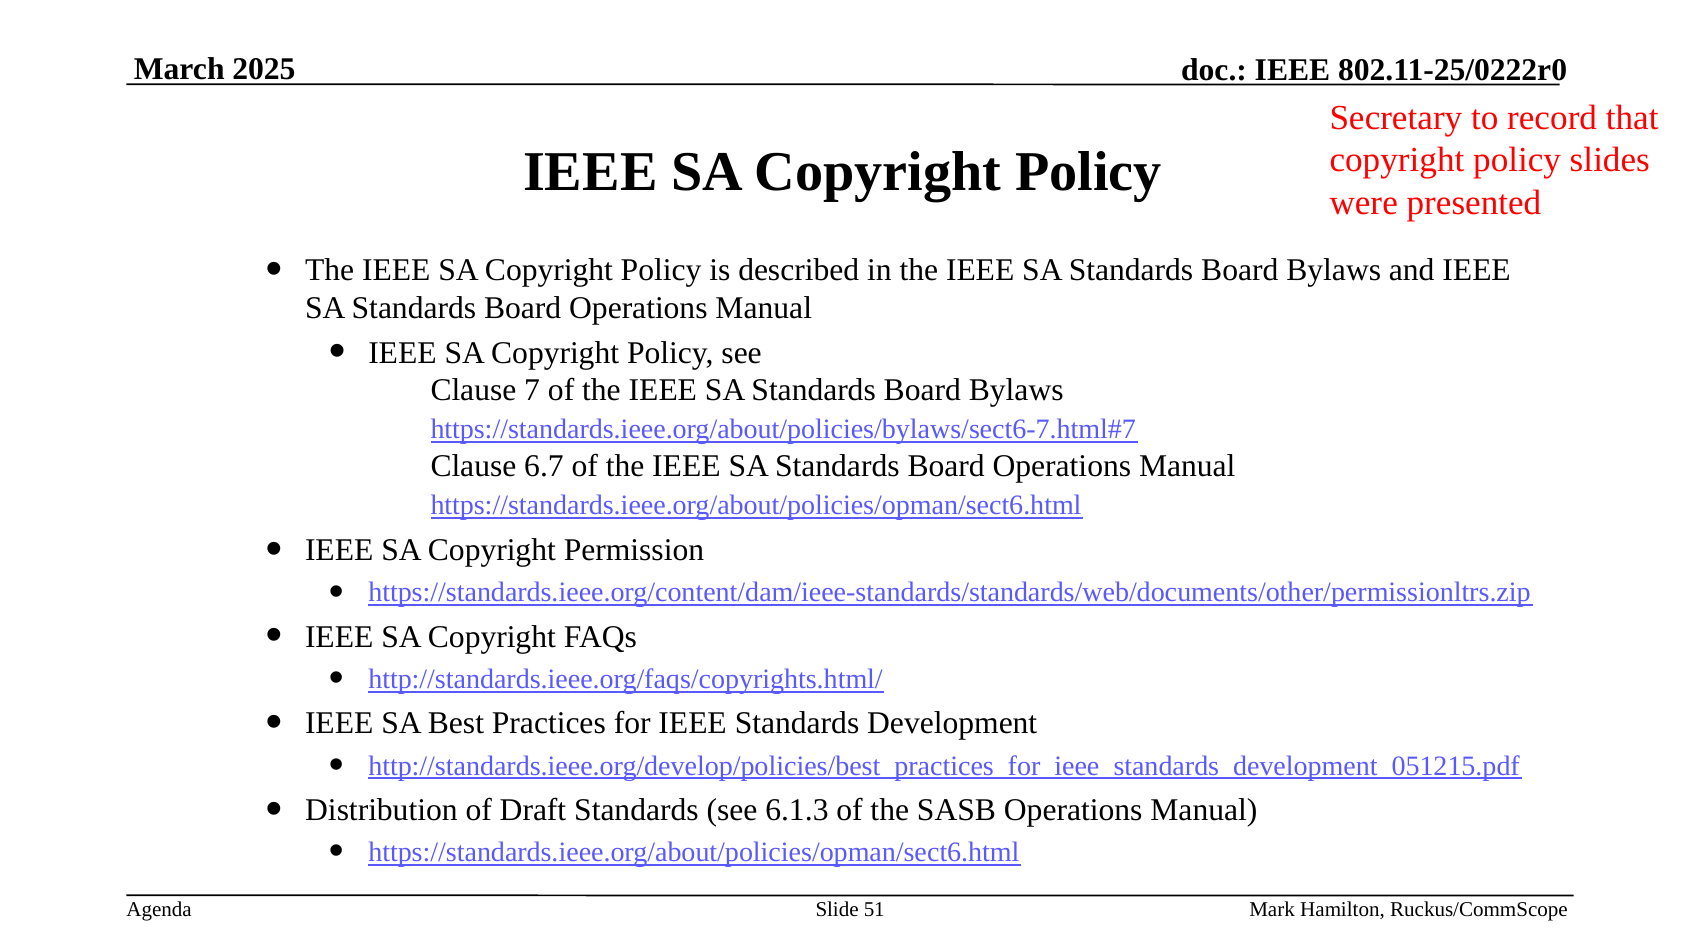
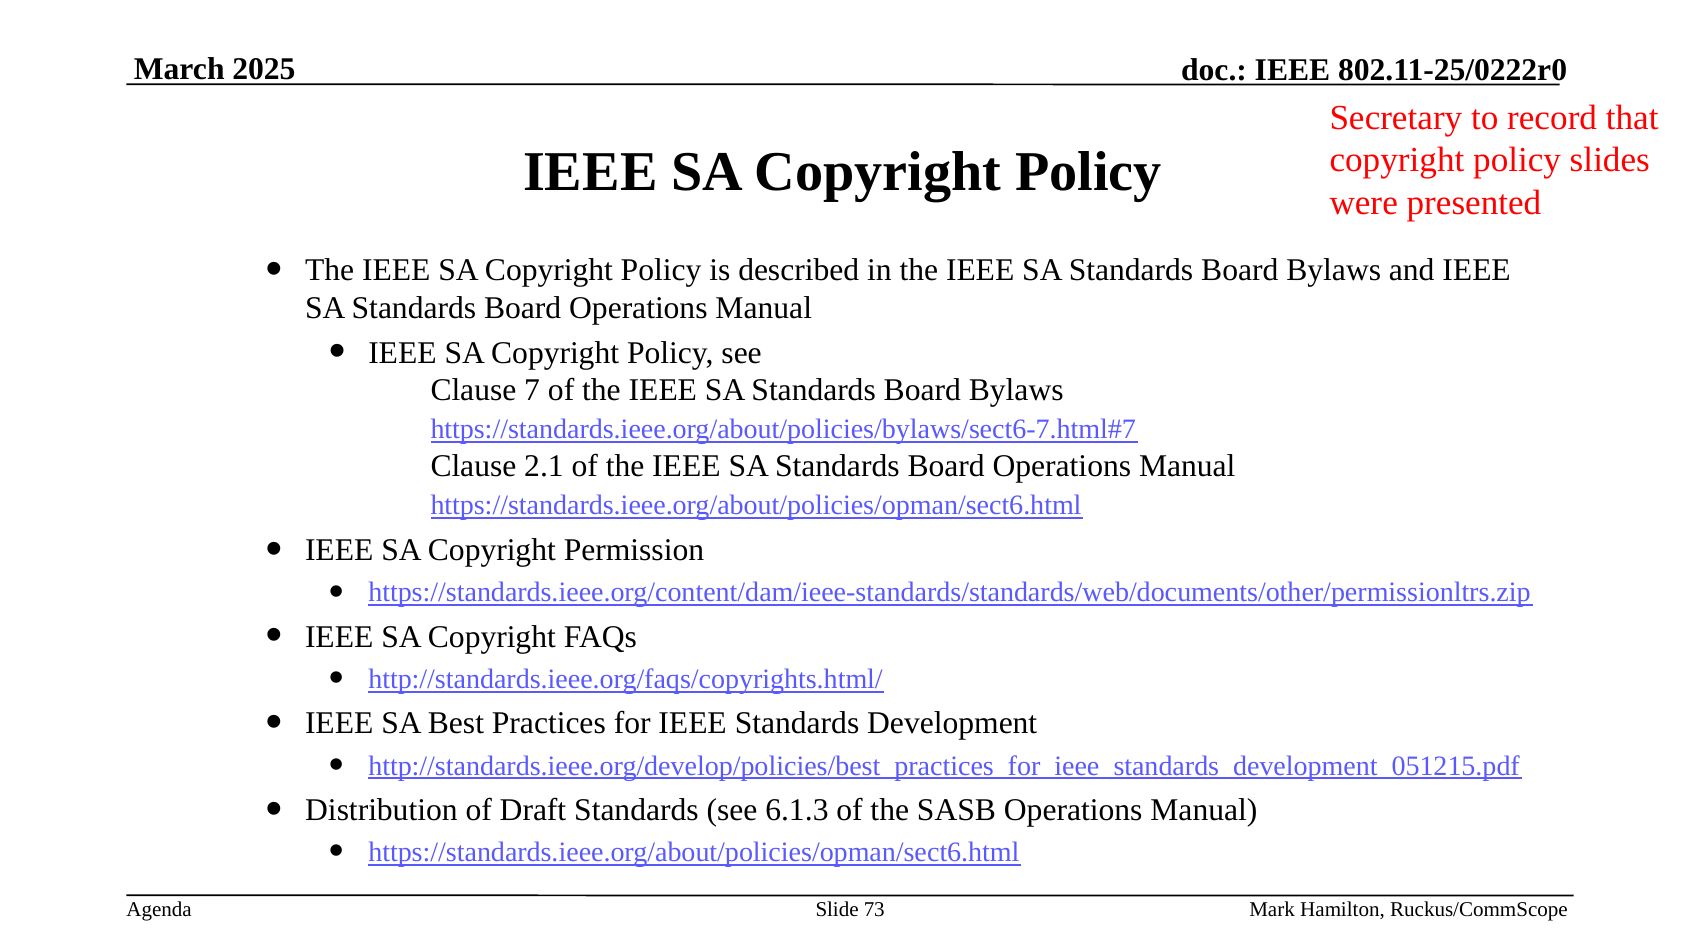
6.7: 6.7 -> 2.1
51: 51 -> 73
